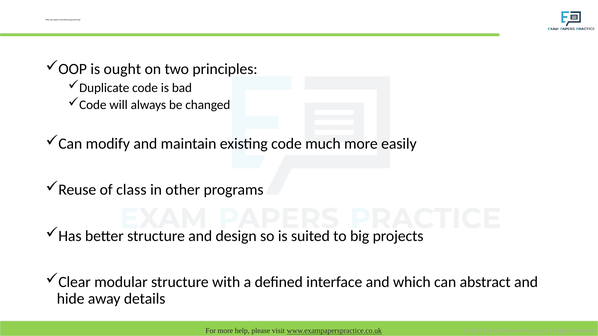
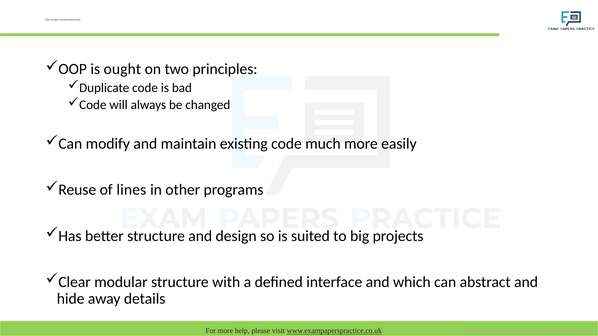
class: class -> lines
